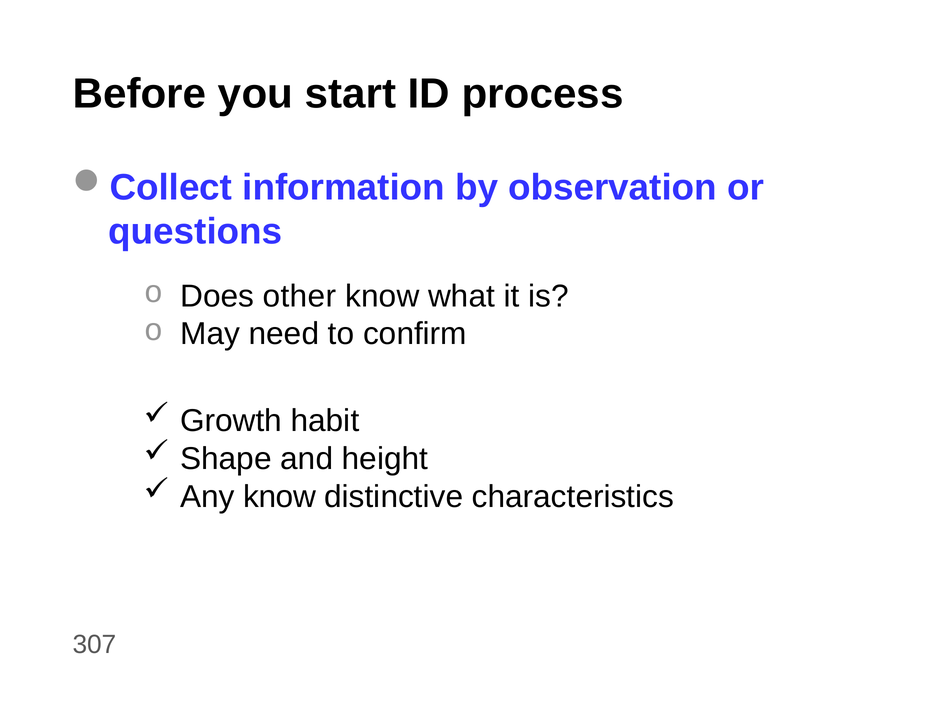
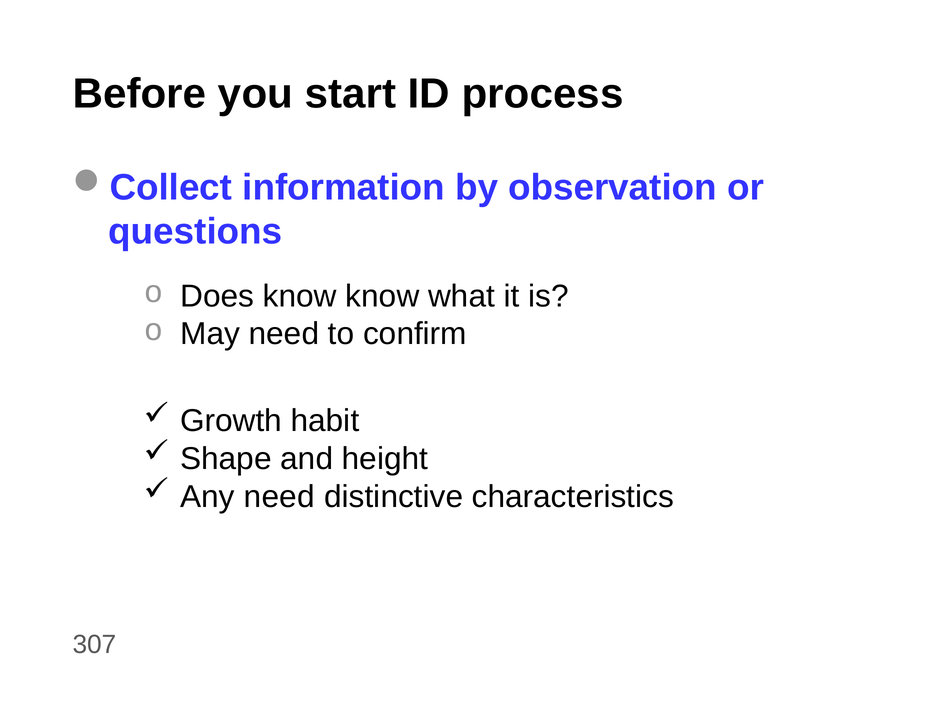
Does other: other -> know
Any know: know -> need
